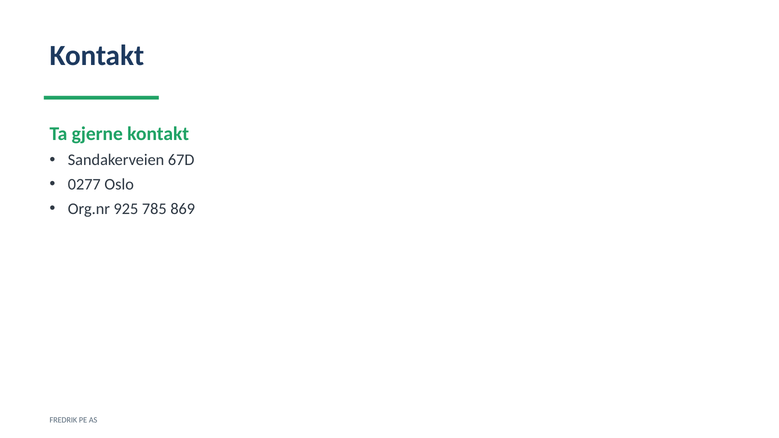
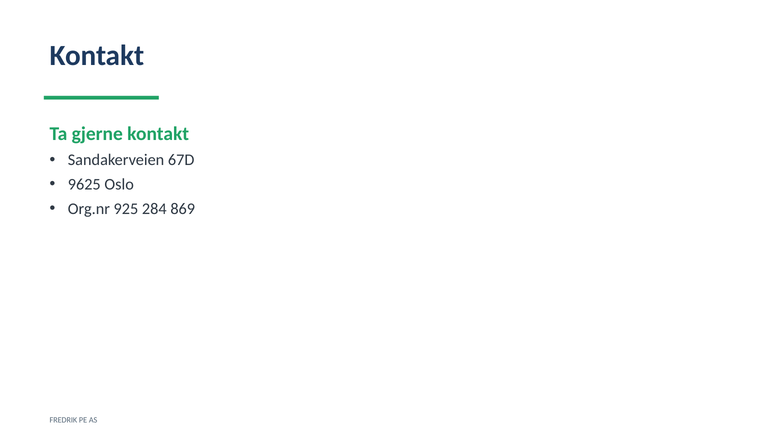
0277: 0277 -> 9625
785: 785 -> 284
